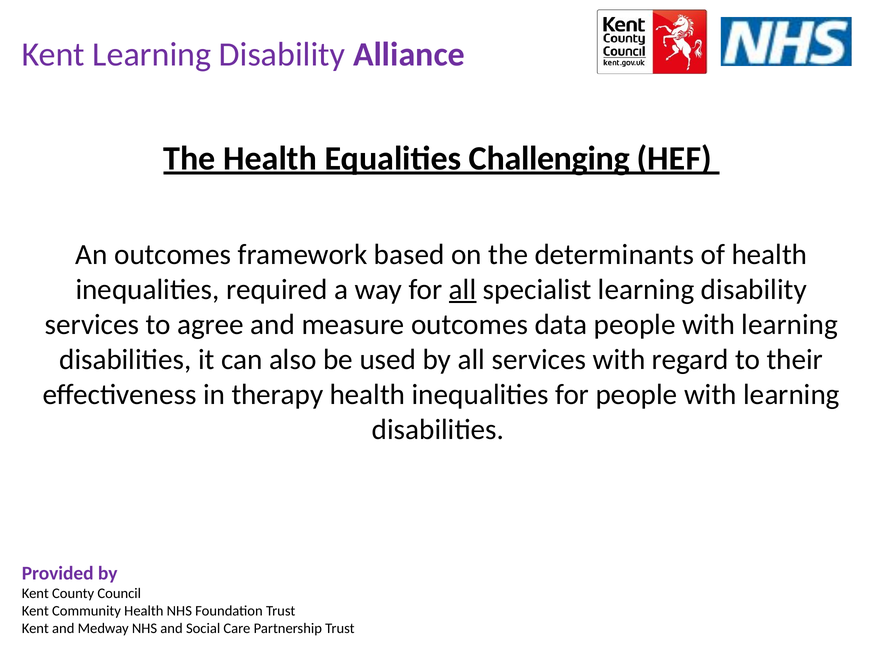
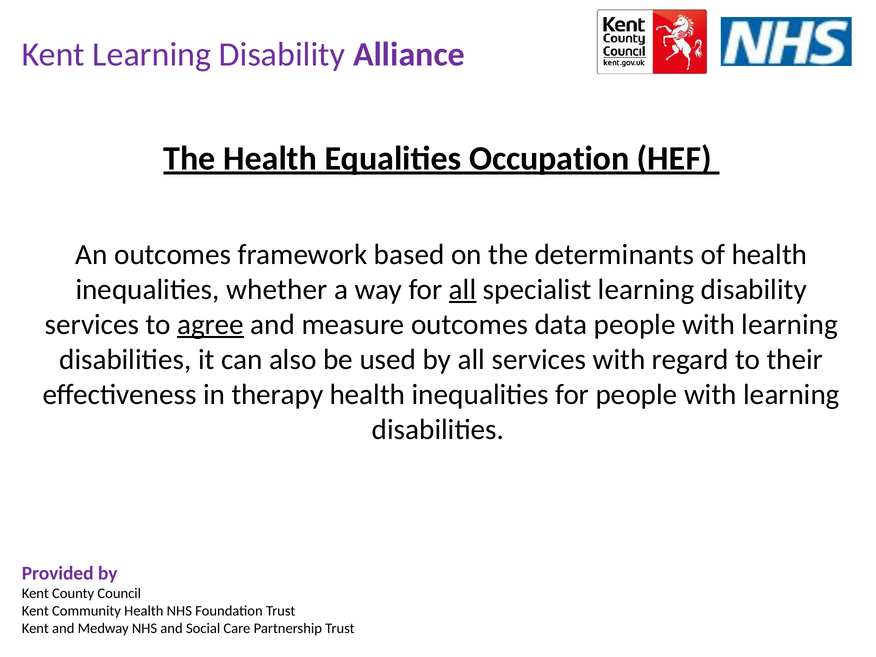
Challenging: Challenging -> Occupation
required: required -> whether
agree underline: none -> present
